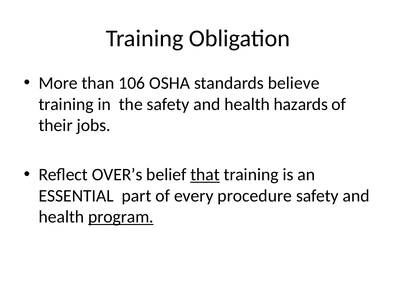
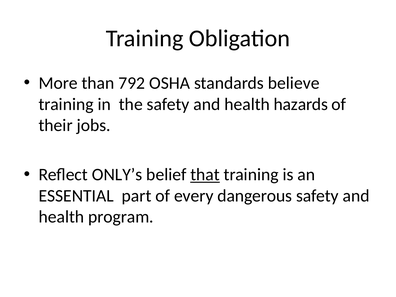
106: 106 -> 792
OVER’s: OVER’s -> ONLY’s
procedure: procedure -> dangerous
program underline: present -> none
